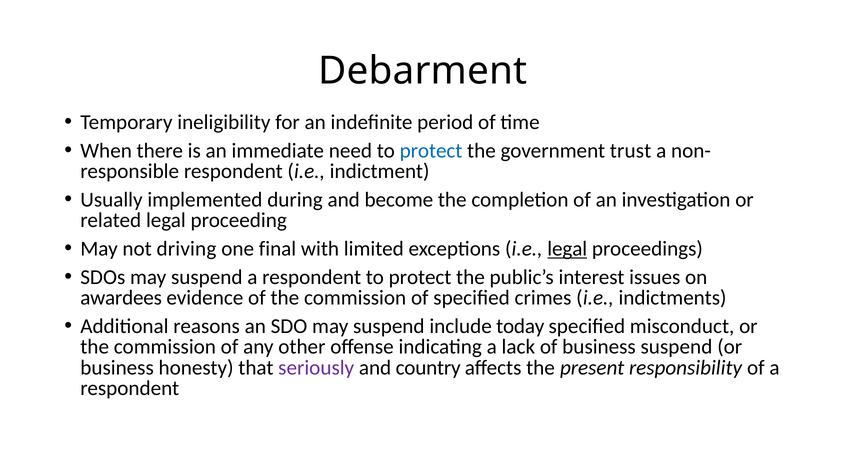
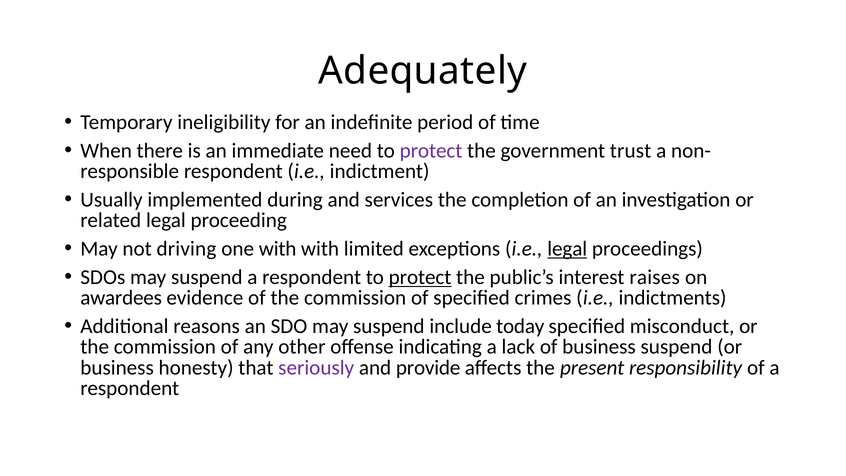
Debarment: Debarment -> Adequately
protect at (431, 151) colour: blue -> purple
become: become -> services
one final: final -> with
protect at (420, 277) underline: none -> present
issues: issues -> raises
country: country -> provide
